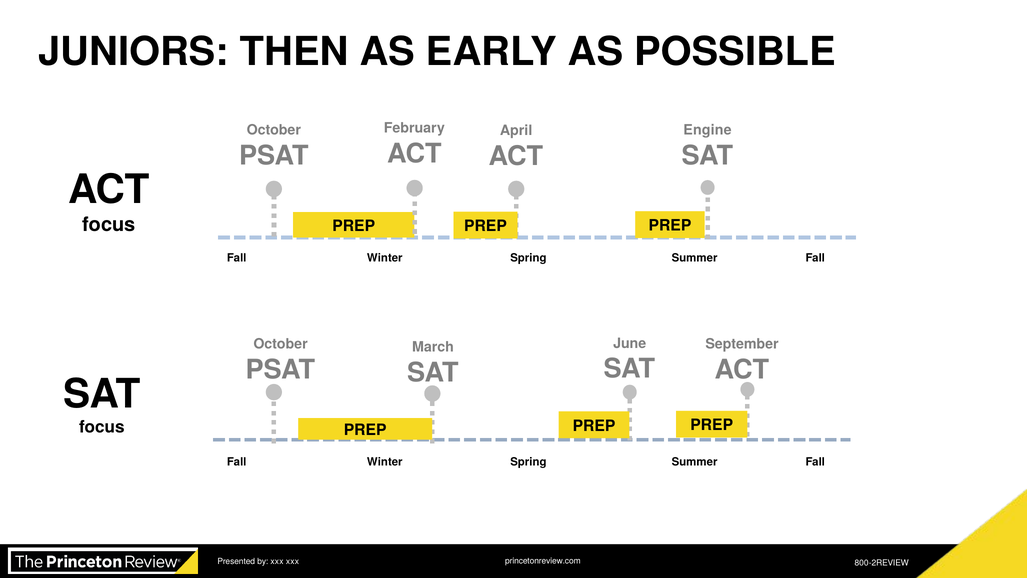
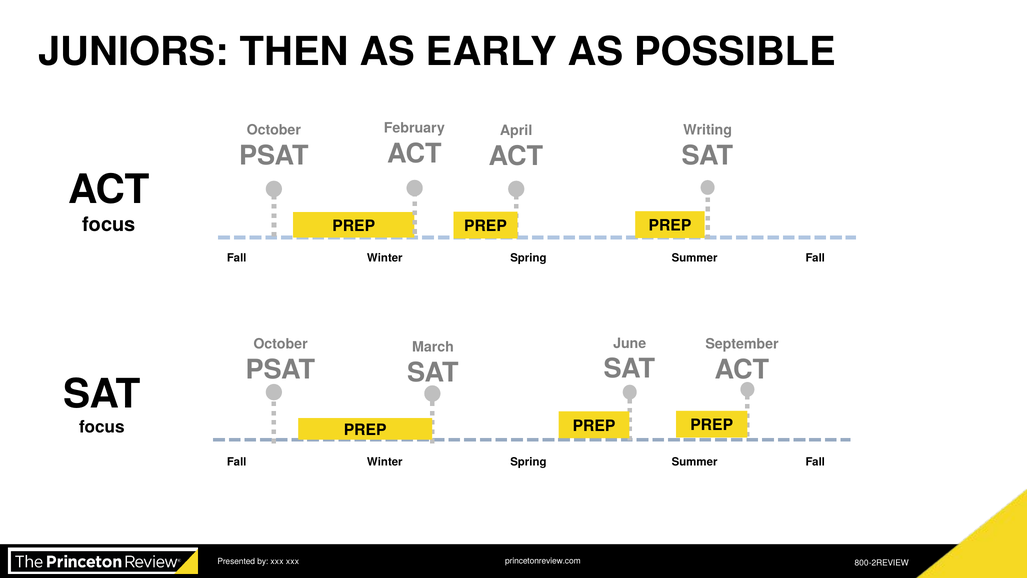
Engine: Engine -> Writing
